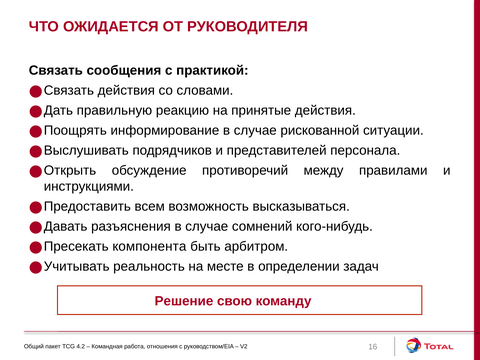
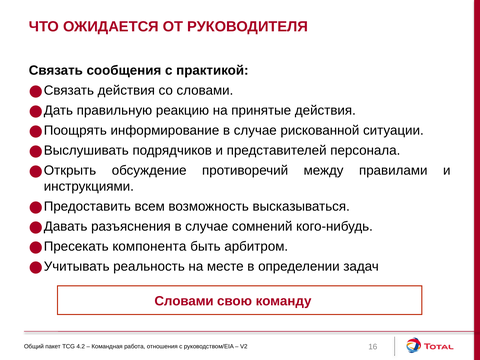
Решение at (184, 301): Решение -> Словами
